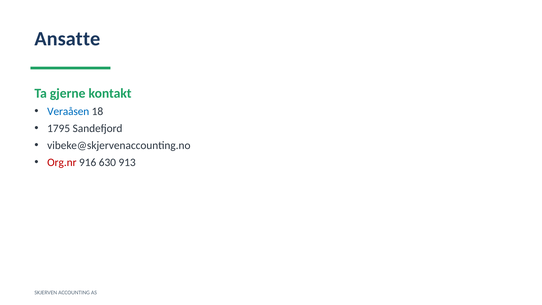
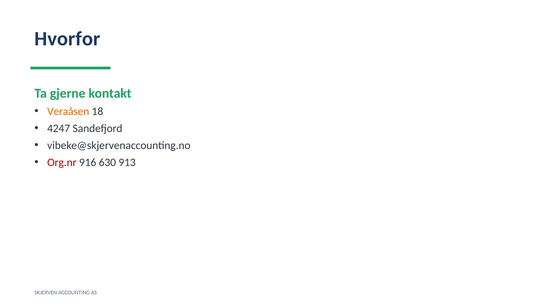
Ansatte: Ansatte -> Hvorfor
Veraåsen colour: blue -> orange
1795: 1795 -> 4247
